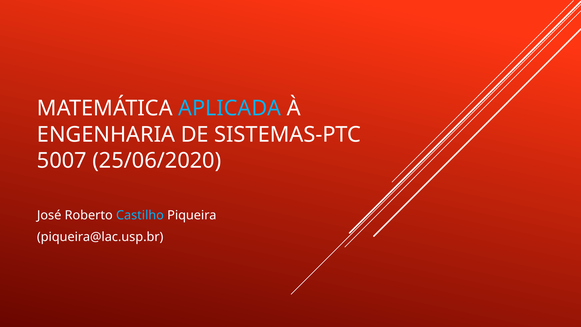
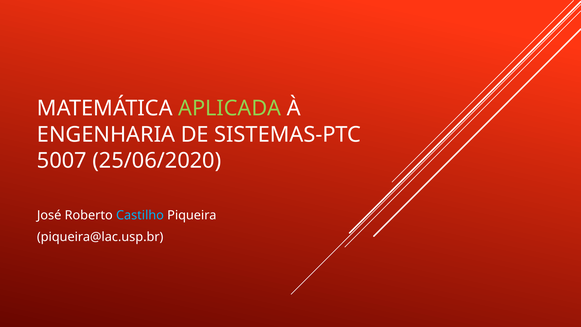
APLICADA colour: light blue -> light green
